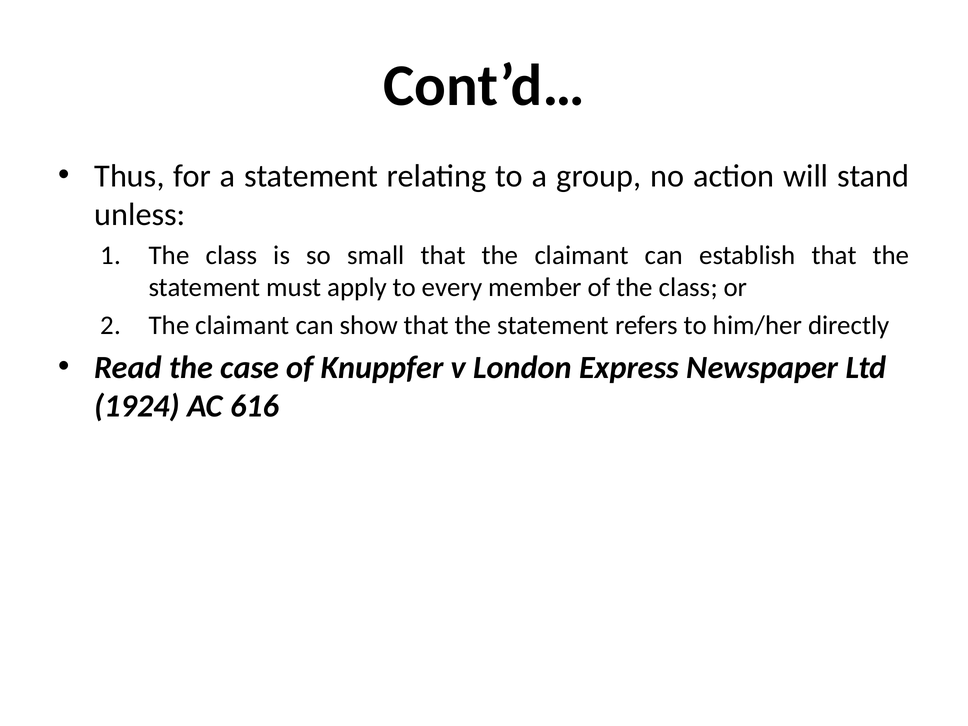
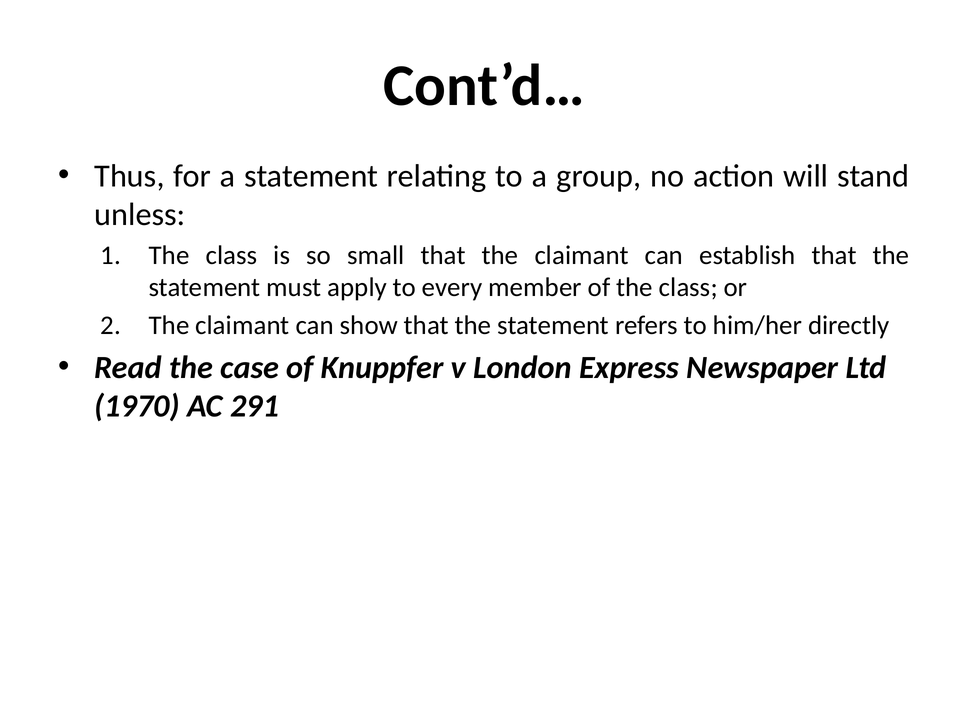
1924: 1924 -> 1970
616: 616 -> 291
